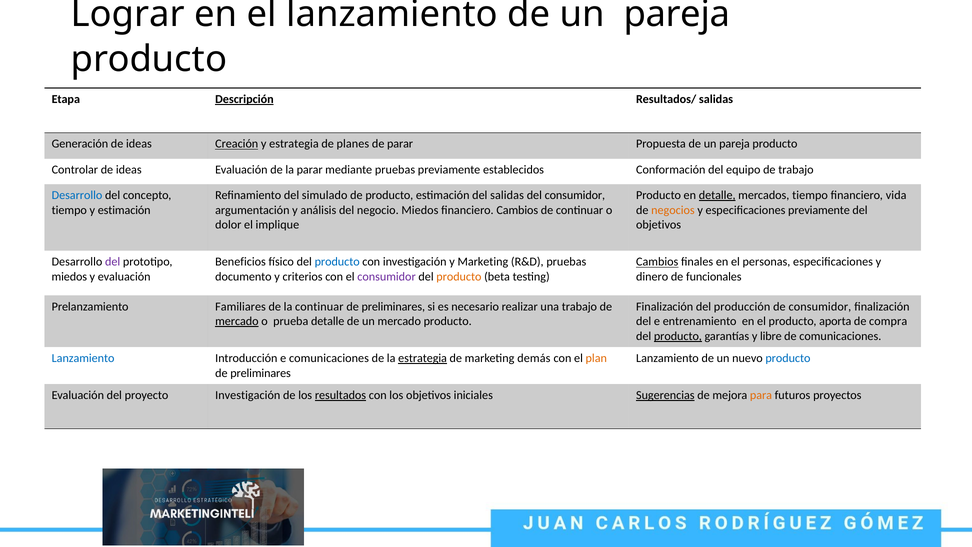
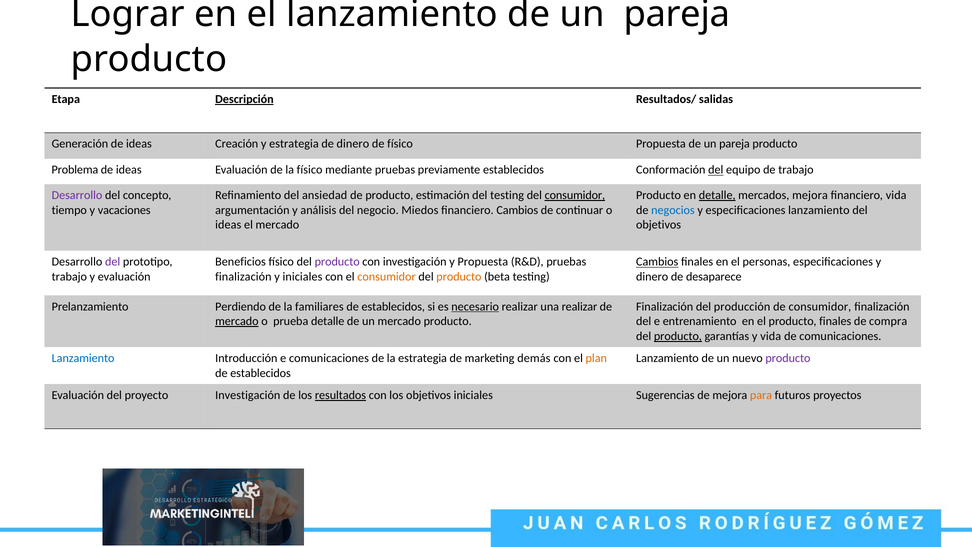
Creación underline: present -> none
de planes: planes -> dinero
de parar: parar -> físico
Controlar: Controlar -> Problema
la parar: parar -> físico
del at (716, 170) underline: none -> present
Desarrollo at (77, 195) colour: blue -> purple
simulado: simulado -> ansiedad
del salidas: salidas -> testing
consumidor at (575, 195) underline: none -> present
mercados tiempo: tiempo -> mejora
y estimación: estimación -> vacaciones
negocios colour: orange -> blue
especificaciones previamente: previamente -> lanzamiento
dolor at (228, 225): dolor -> ideas
el implique: implique -> mercado
producto at (337, 262) colour: blue -> purple
y Marketing: Marketing -> Propuesta
miedos at (69, 277): miedos -> trabajo
documento at (243, 277): documento -> finalización
y criterios: criterios -> iniciales
consumidor at (387, 277) colour: purple -> orange
funcionales: funcionales -> desaparece
Familiares: Familiares -> Perdiendo
la continuar: continuar -> familiares
preliminares at (393, 306): preliminares -> establecidos
necesario underline: none -> present
una trabajo: trabajo -> realizar
producto aporta: aporta -> finales
y libre: libre -> vida
estrategia at (423, 358) underline: present -> none
producto at (788, 358) colour: blue -> purple
preliminares at (261, 373): preliminares -> establecidos
Sugerencias underline: present -> none
